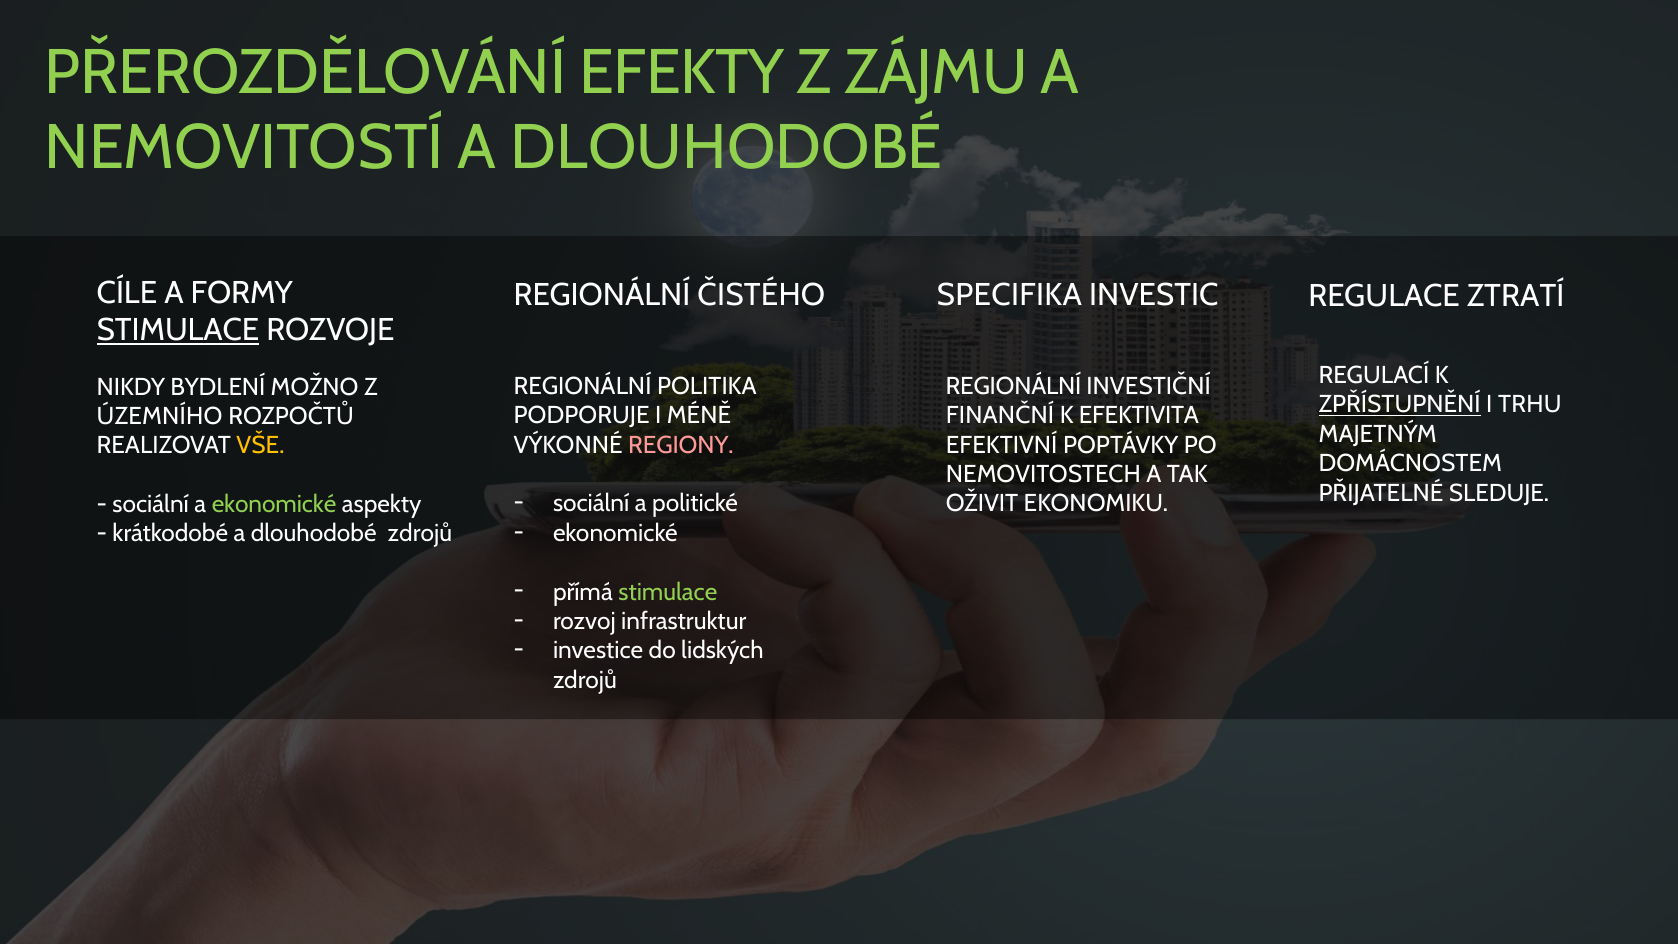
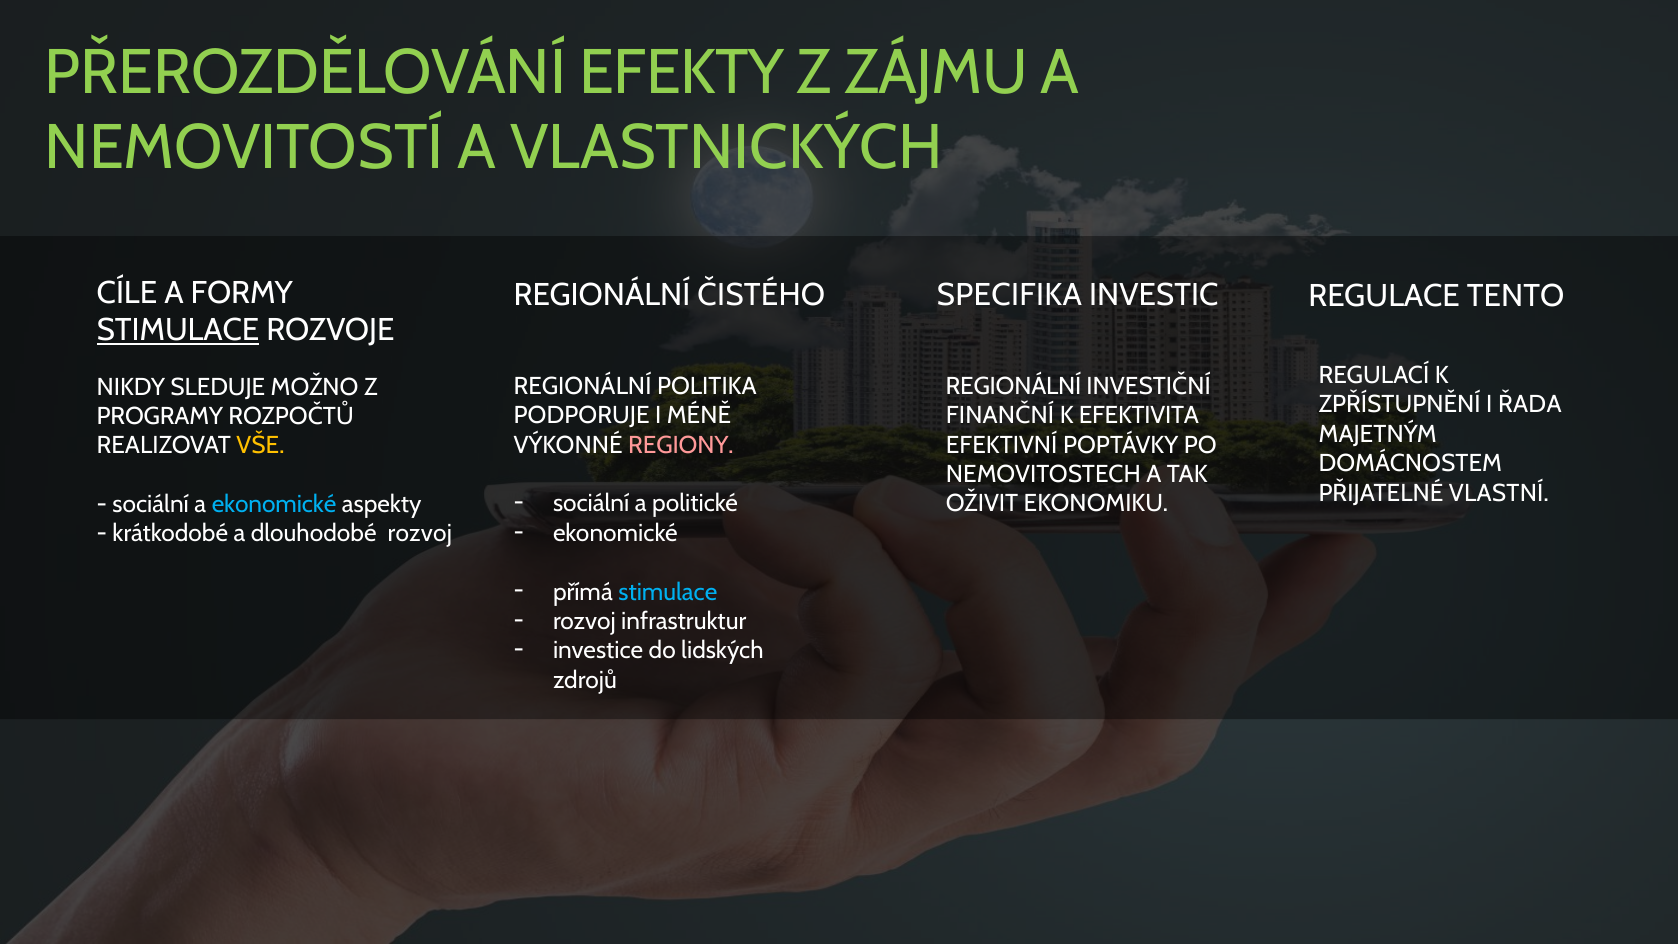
NEMOVITOSTÍ A DLOUHODOBÉ: DLOUHODOBÉ -> VLASTNICKÝCH
ZTRATÍ: ZTRATÍ -> TENTO
BYDLENÍ: BYDLENÍ -> SLEDUJE
ZPŘÍSTUPNĚNÍ underline: present -> none
TRHU: TRHU -> ŘADA
ÚZEMNÍHO: ÚZEMNÍHO -> PROGRAMY
SLEDUJE: SLEDUJE -> VLASTNÍ
ekonomické at (274, 504) colour: light green -> light blue
dlouhodobé zdrojů: zdrojů -> rozvoj
stimulace at (668, 592) colour: light green -> light blue
